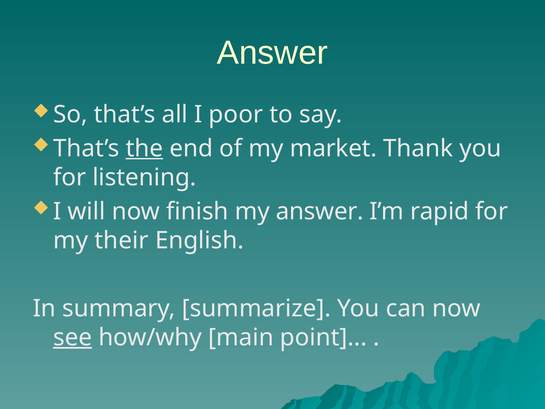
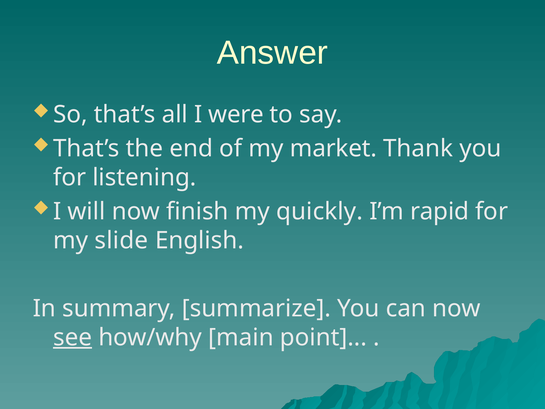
poor: poor -> were
the underline: present -> none
my answer: answer -> quickly
their: their -> slide
